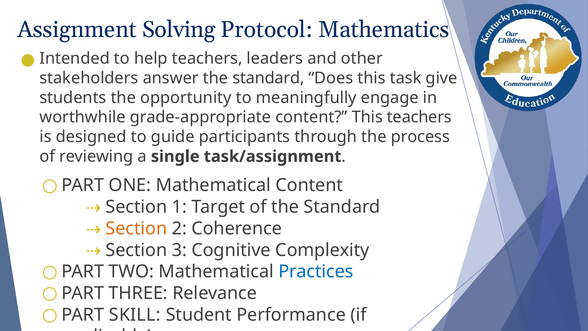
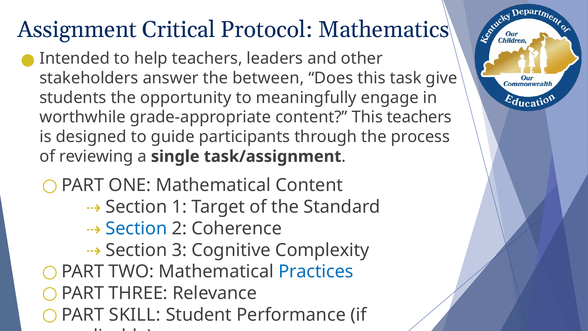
Solving: Solving -> Critical
answer the standard: standard -> between
Section at (136, 228) colour: orange -> blue
